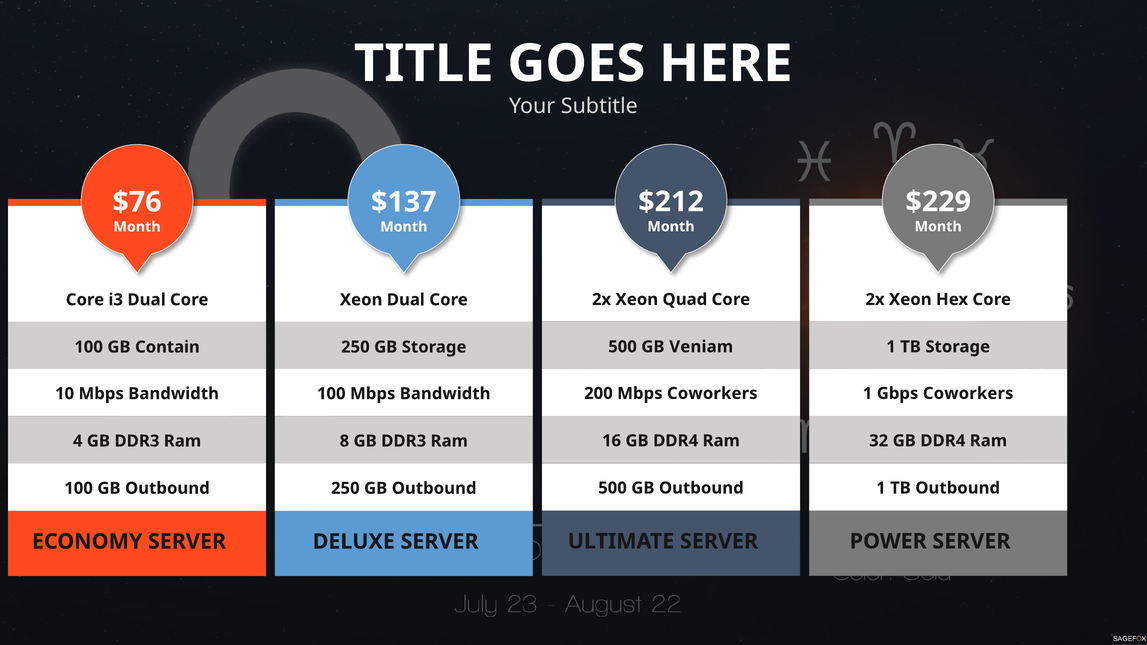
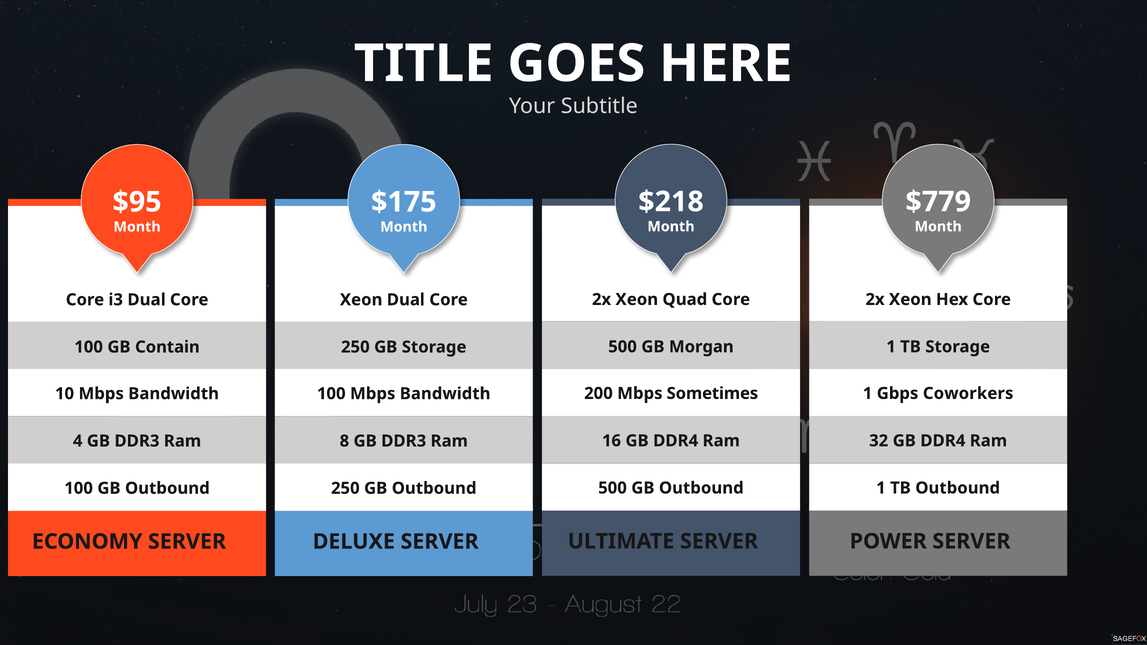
$212: $212 -> $218
$229: $229 -> $779
$76: $76 -> $95
$137: $137 -> $175
Veniam: Veniam -> Morgan
Mbps Coworkers: Coworkers -> Sometimes
